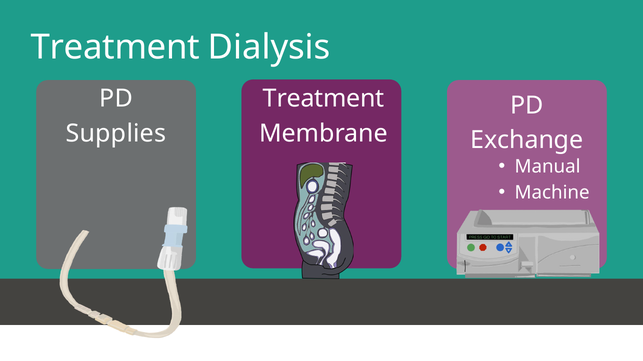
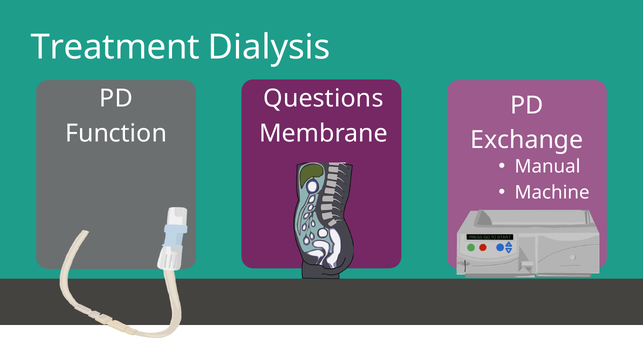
Treatment at (324, 99): Treatment -> Questions
Supplies: Supplies -> Function
